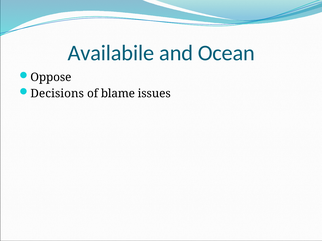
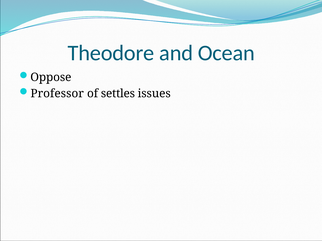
Availabile: Availabile -> Theodore
Decisions: Decisions -> Professor
blame: blame -> settles
